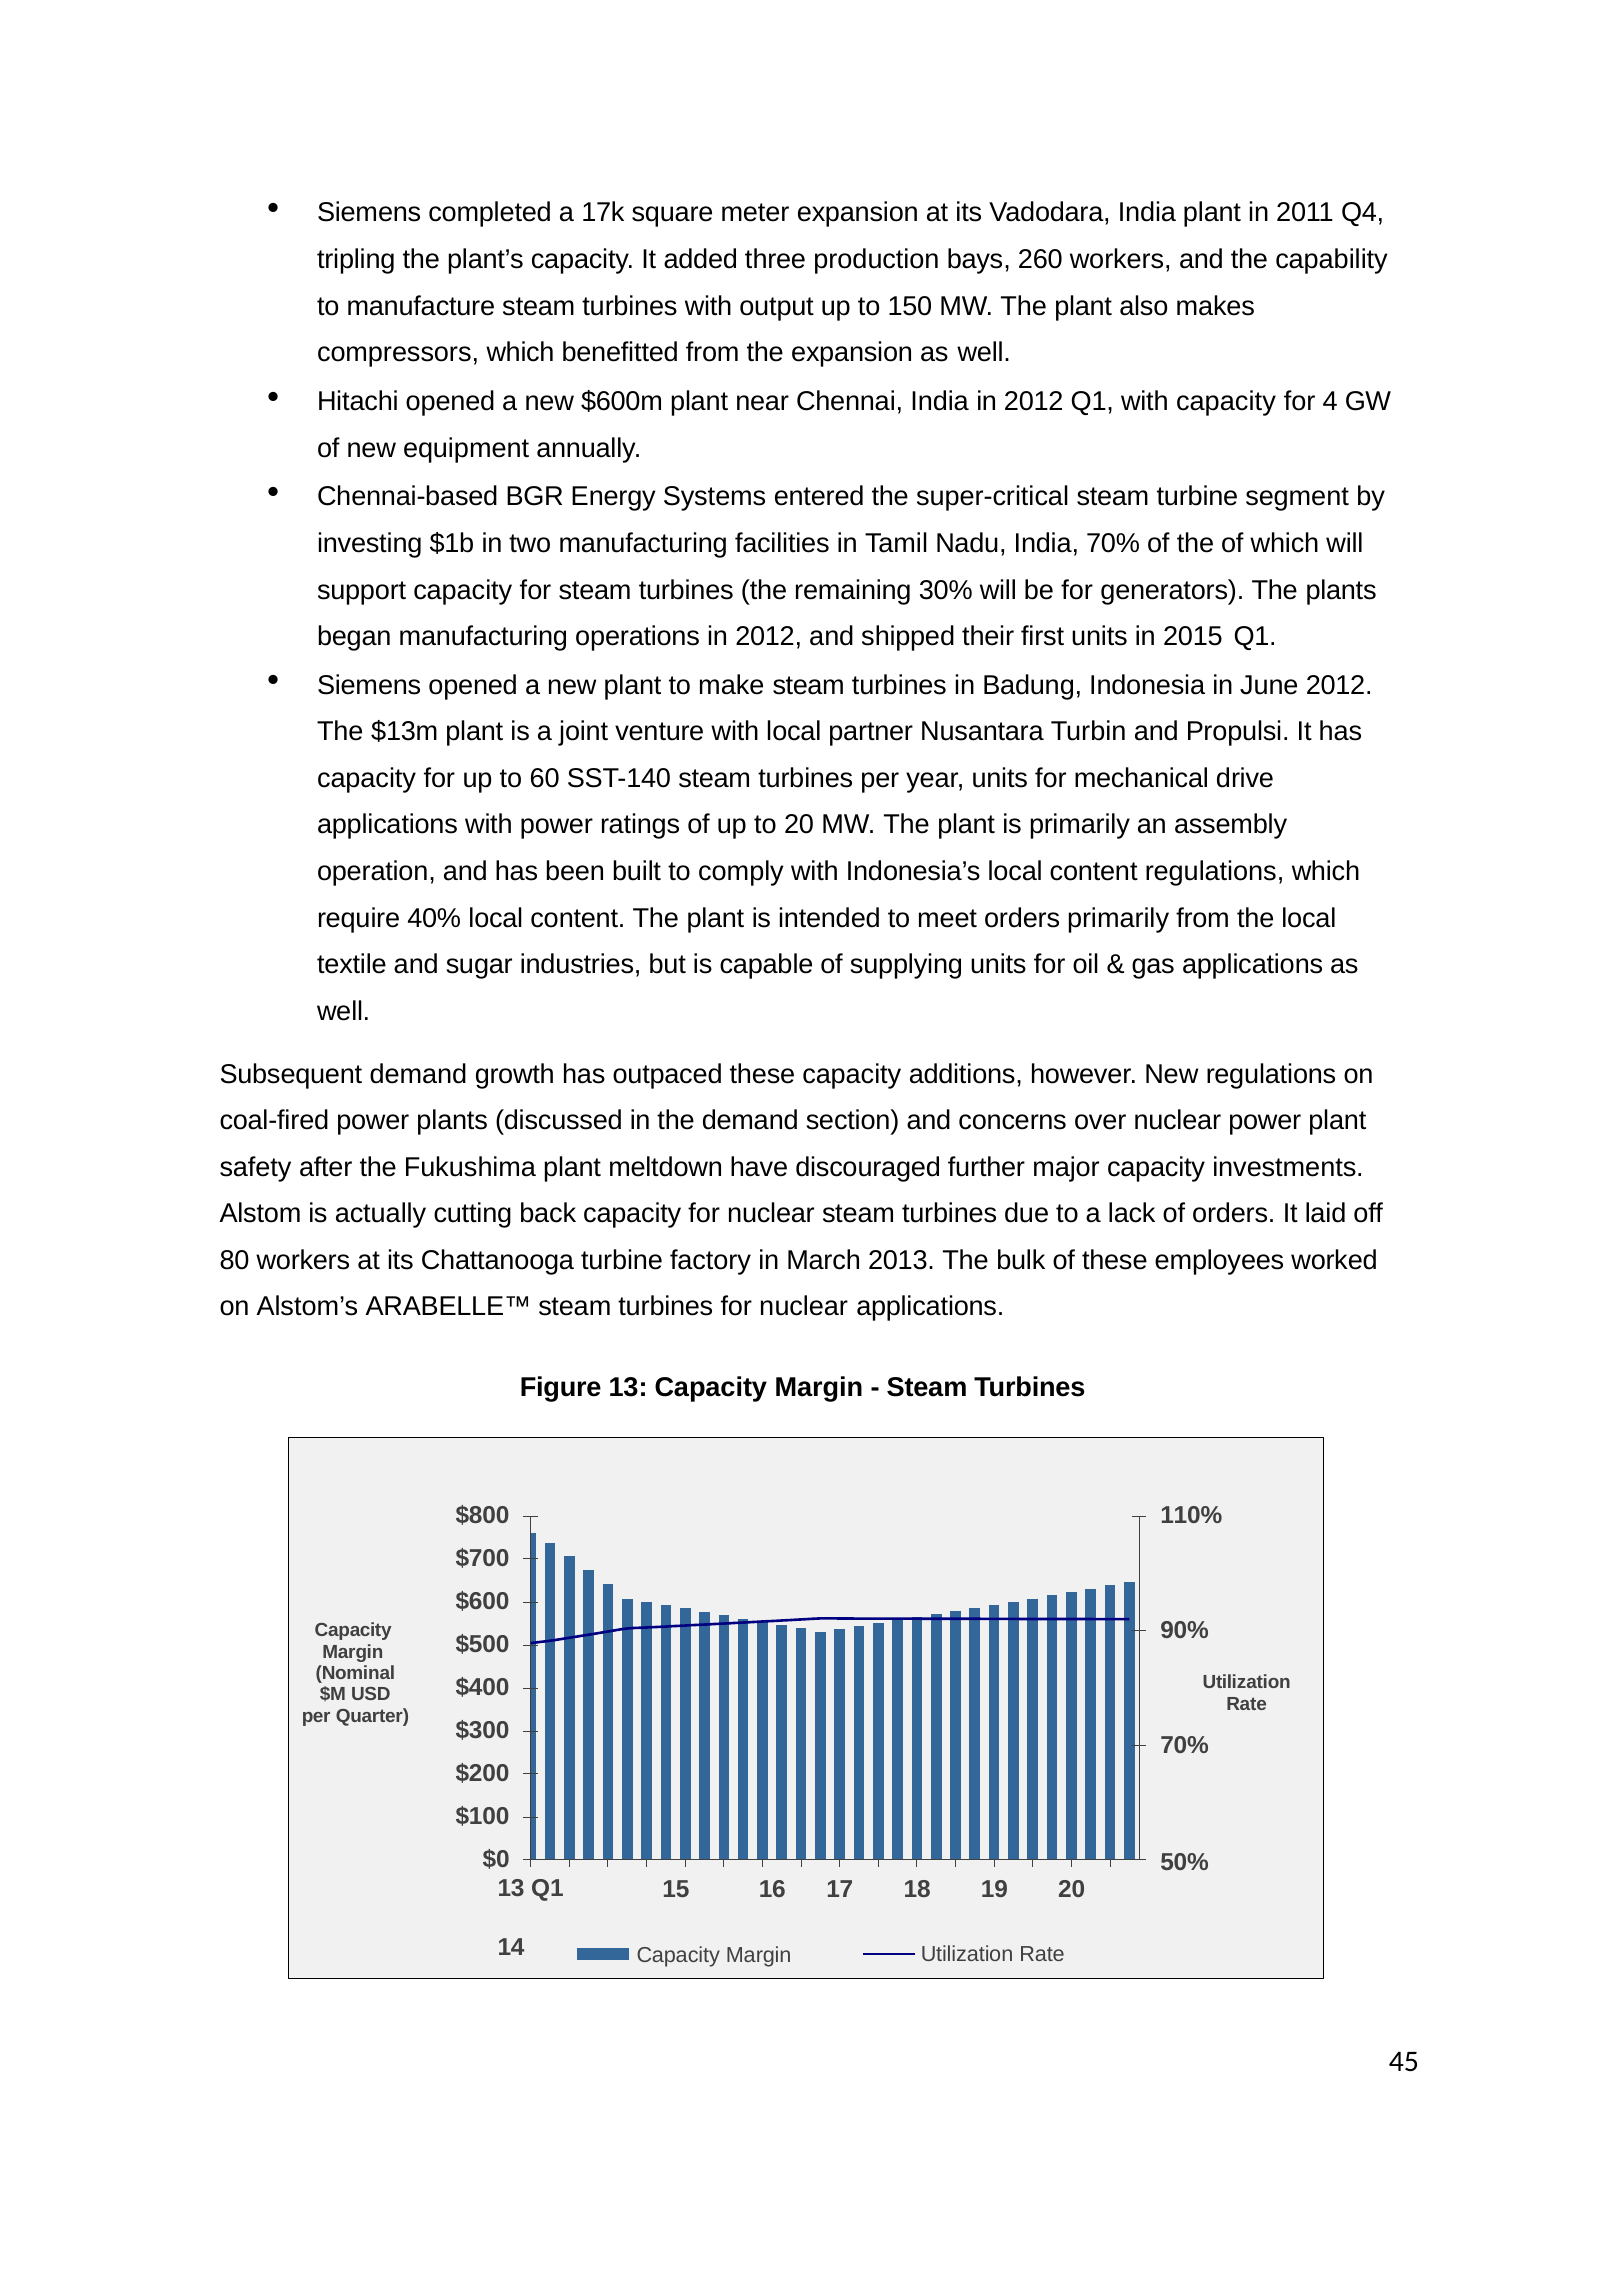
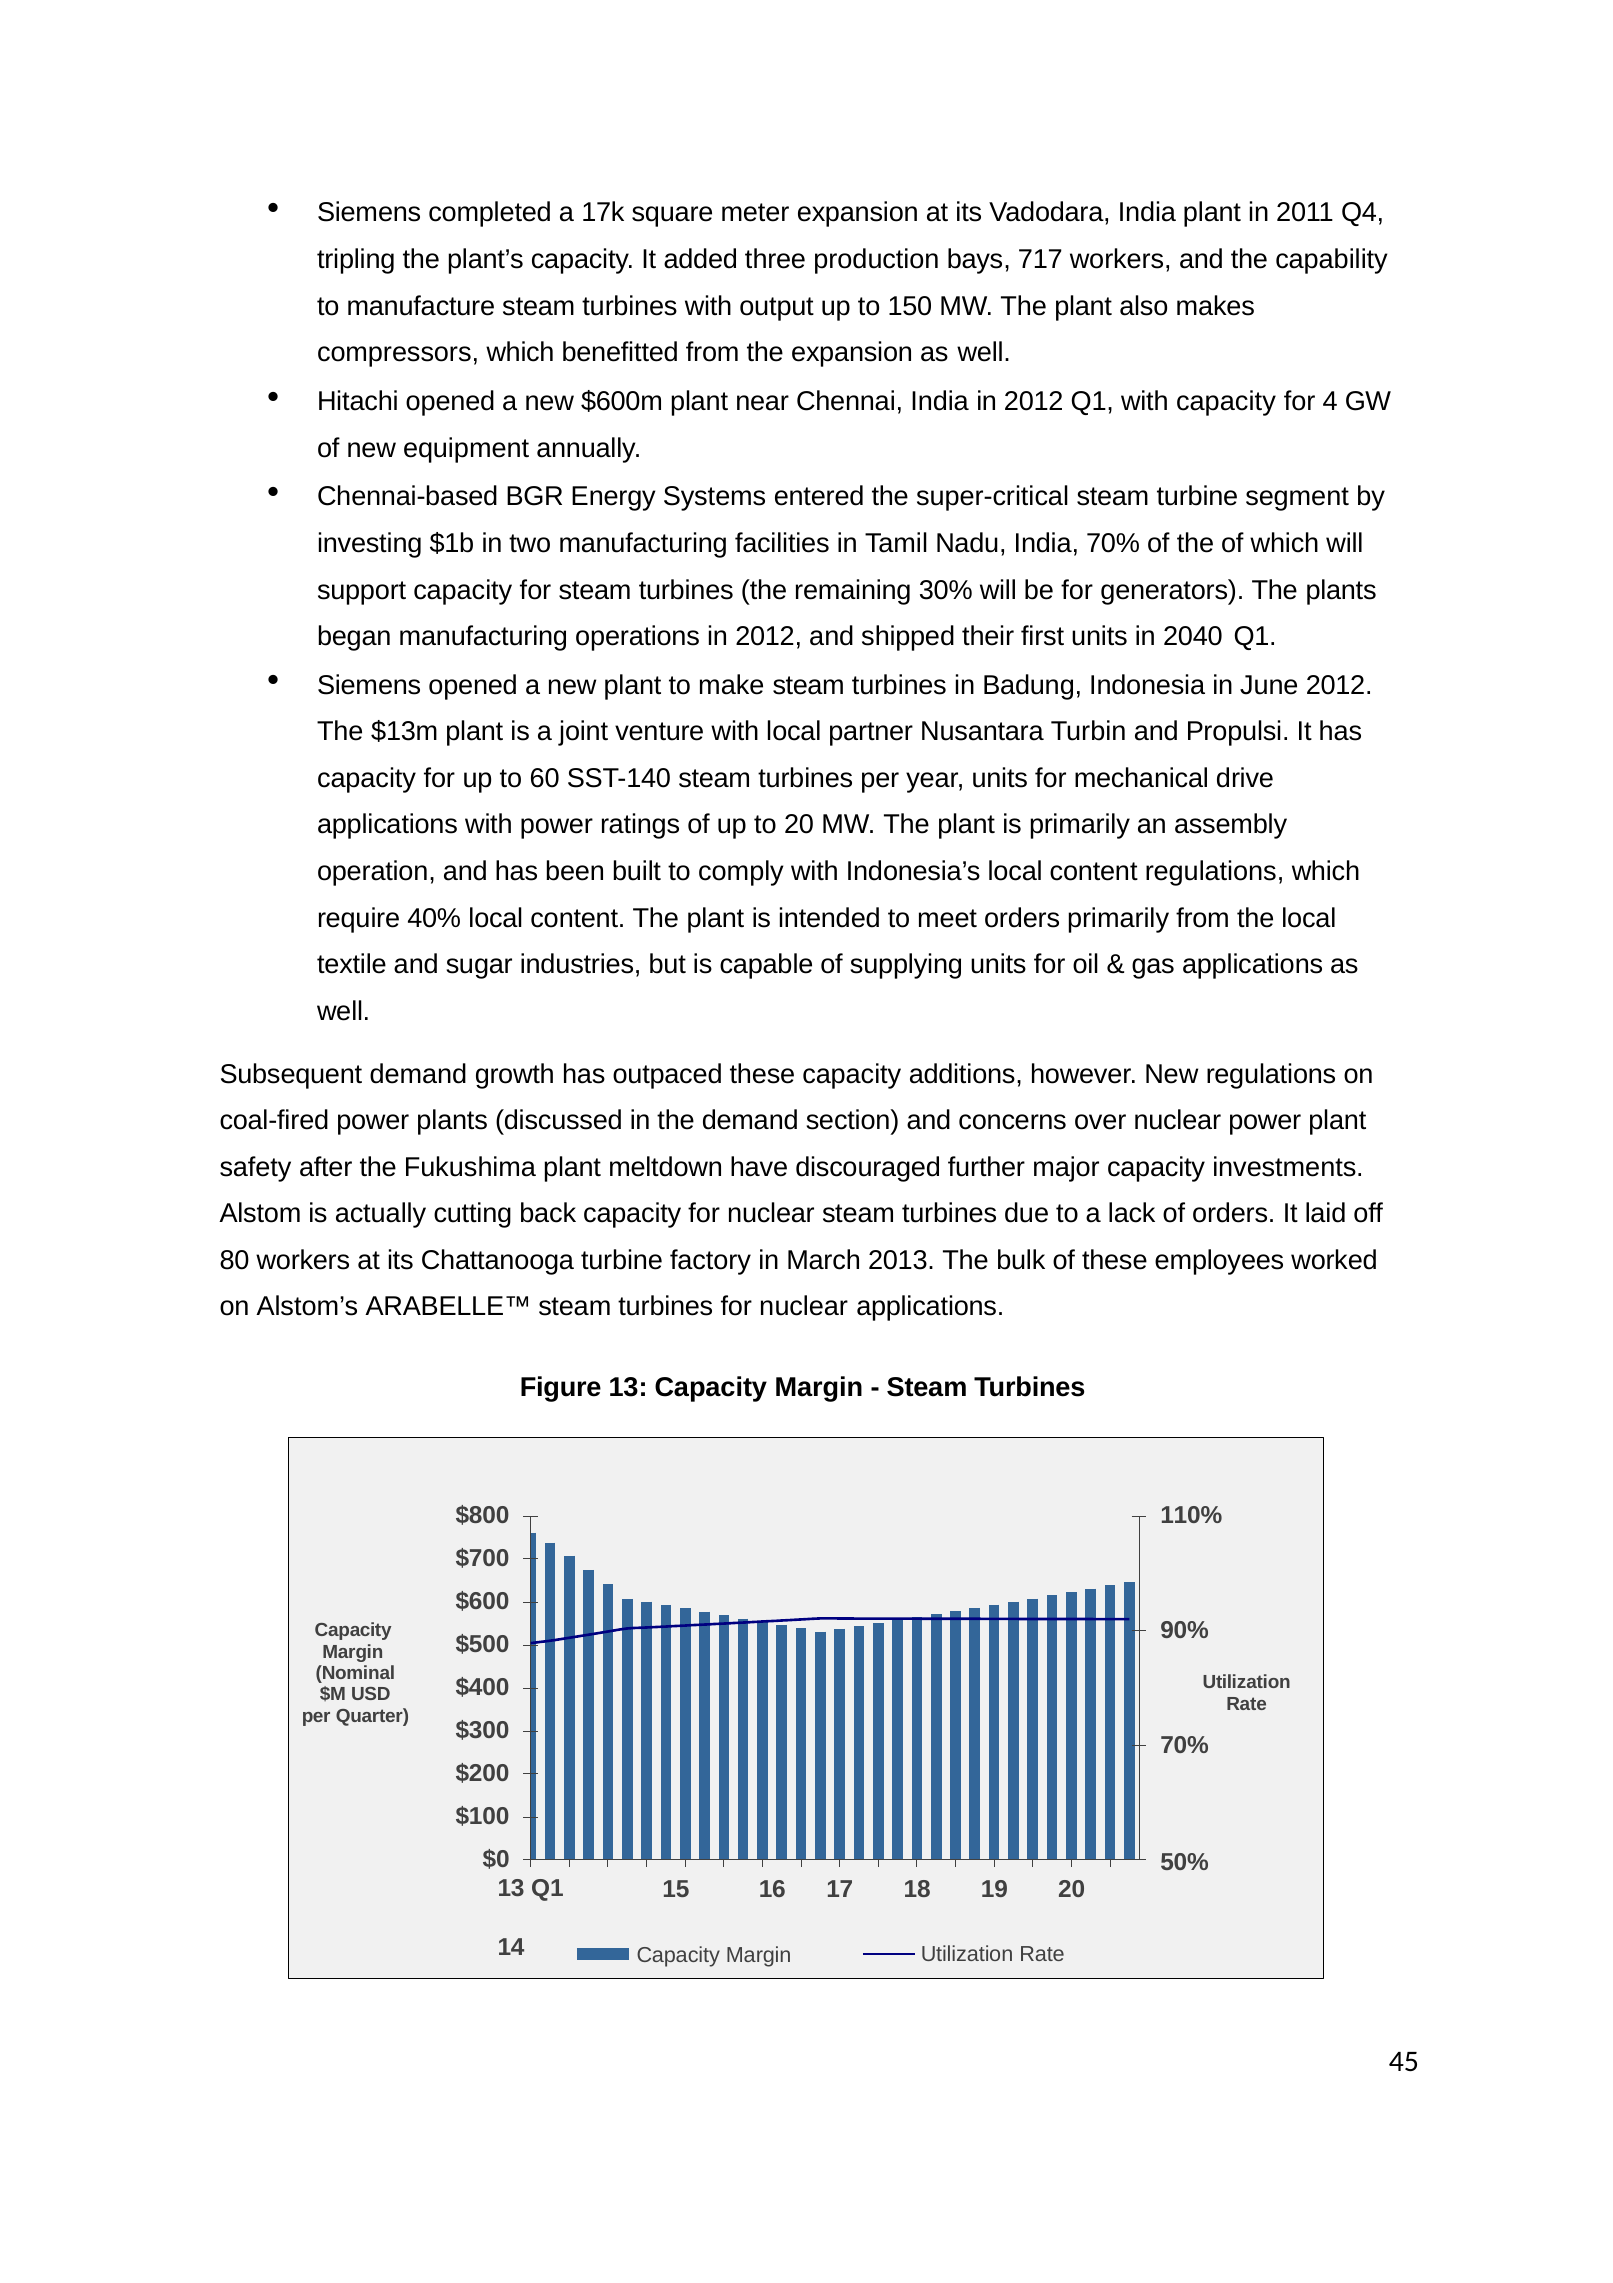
260: 260 -> 717
2015: 2015 -> 2040
